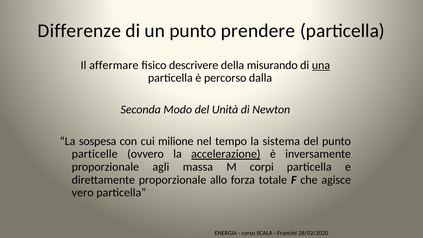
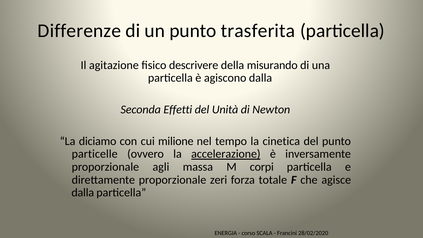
prendere: prendere -> trasferita
affermare: affermare -> agitazione
una underline: present -> none
percorso: percorso -> agiscono
Modo: Modo -> Effetti
sospesa: sospesa -> diciamo
sistema: sistema -> cinetica
allo: allo -> zeri
vero at (83, 193): vero -> dalla
